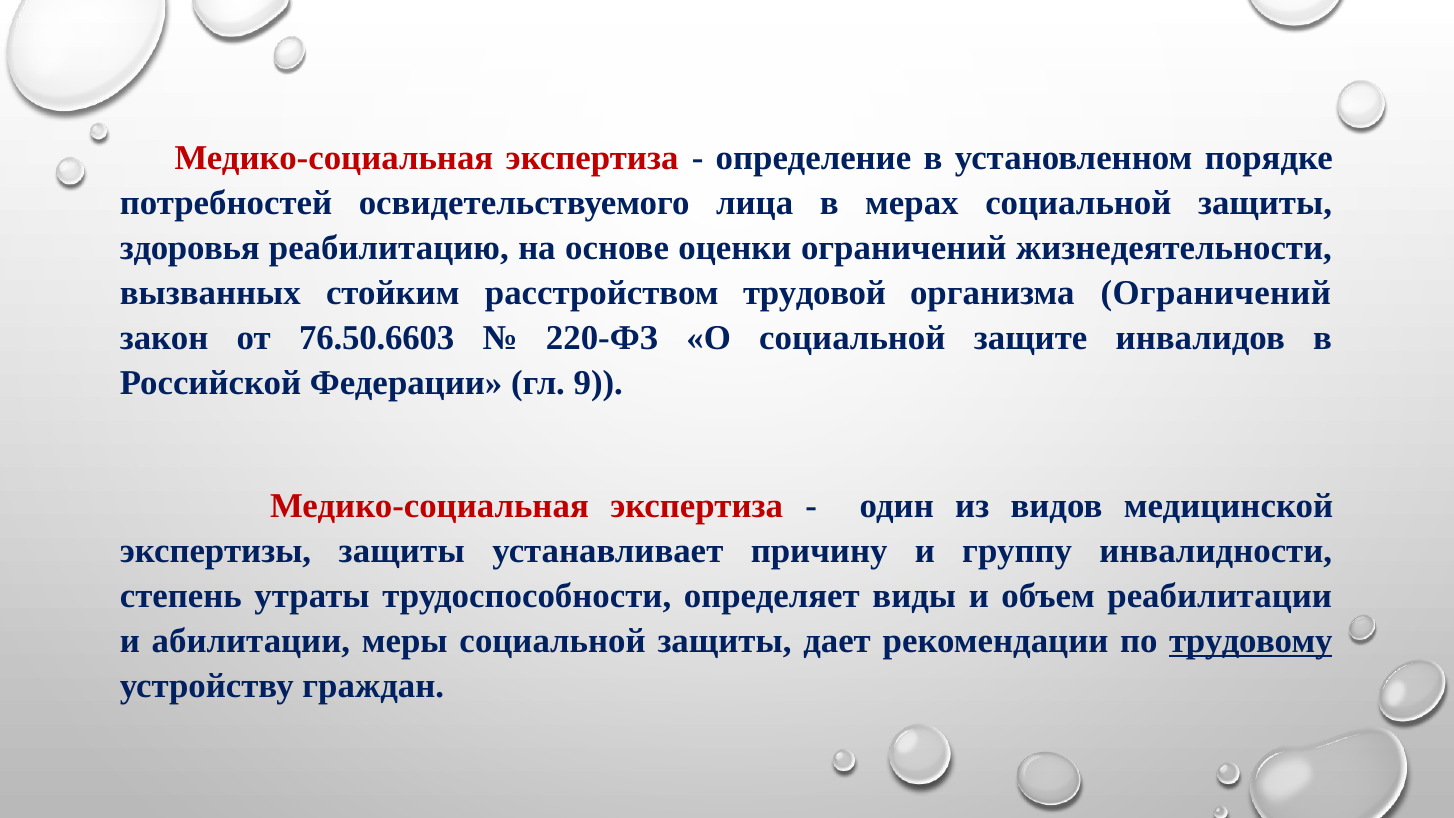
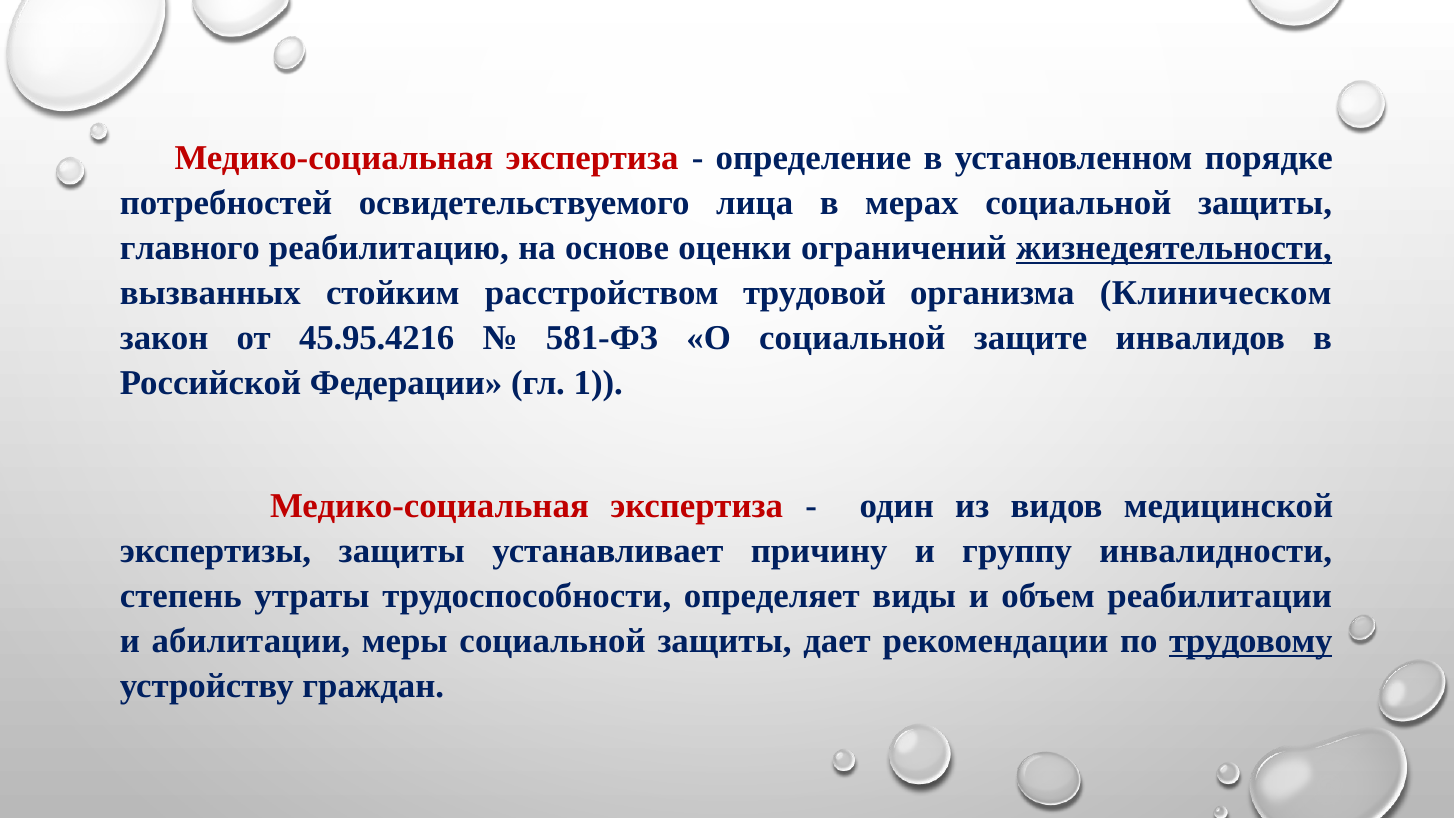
здоровья: здоровья -> главного
жизнедеятельности underline: none -> present
организма Ограничений: Ограничений -> Клиническом
76.50.6603: 76.50.6603 -> 45.95.4216
220-ФЗ: 220-ФЗ -> 581-ФЗ
9: 9 -> 1
